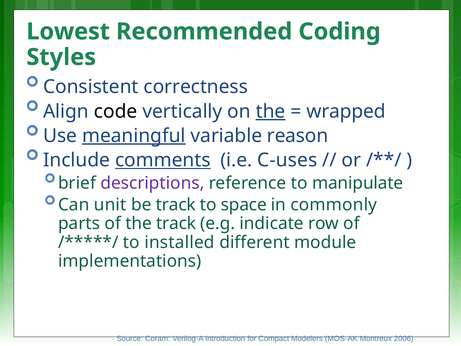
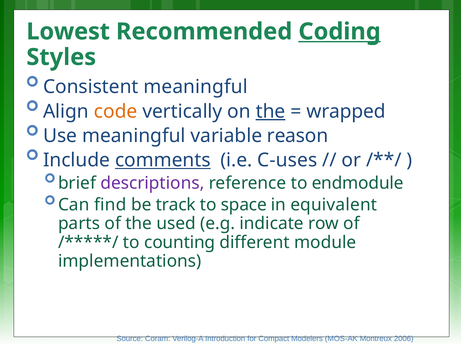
Coding underline: none -> present
Consistent correctness: correctness -> meaningful
code colour: black -> orange
meaningful at (134, 136) underline: present -> none
manipulate: manipulate -> endmodule
unit: unit -> find
commonly: commonly -> equivalent
the track: track -> used
installed: installed -> counting
